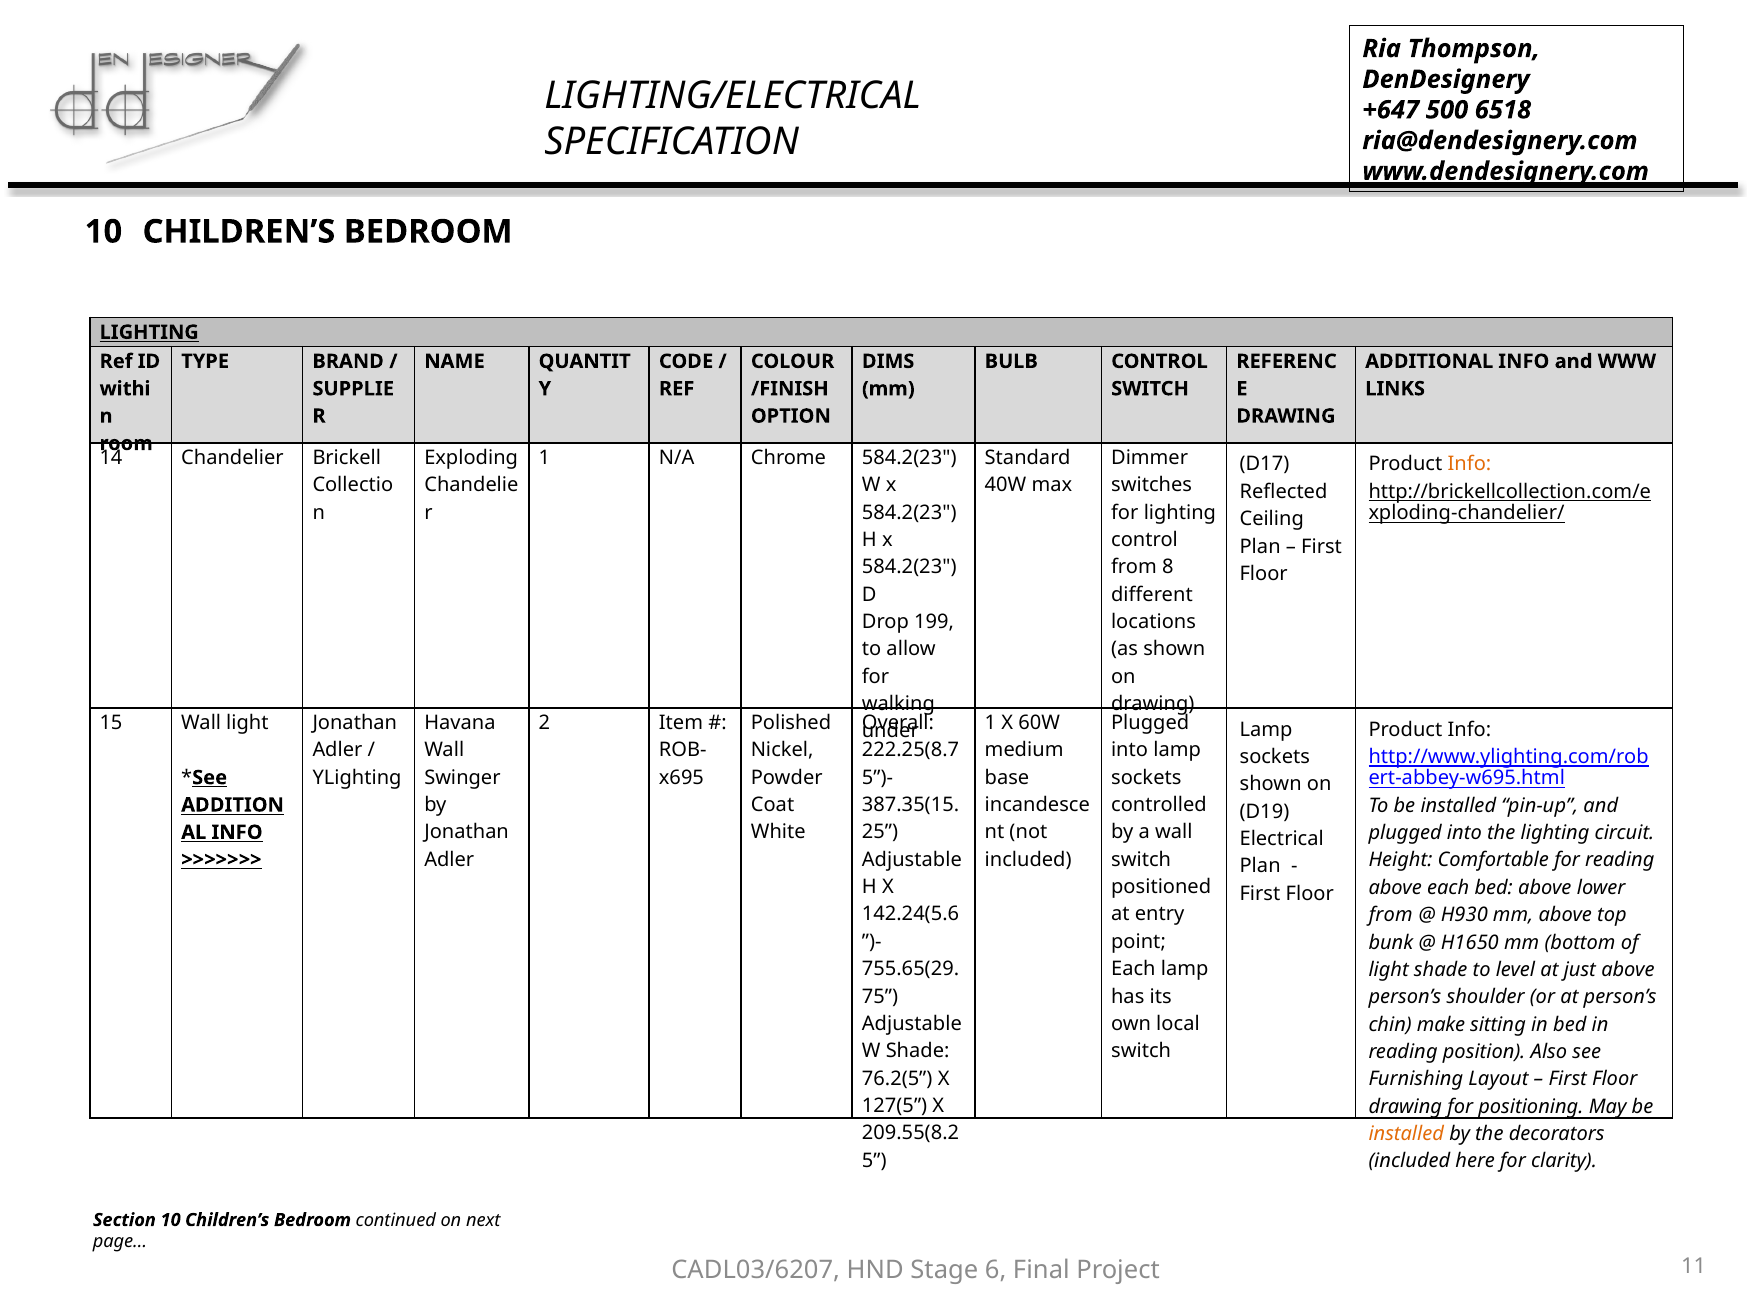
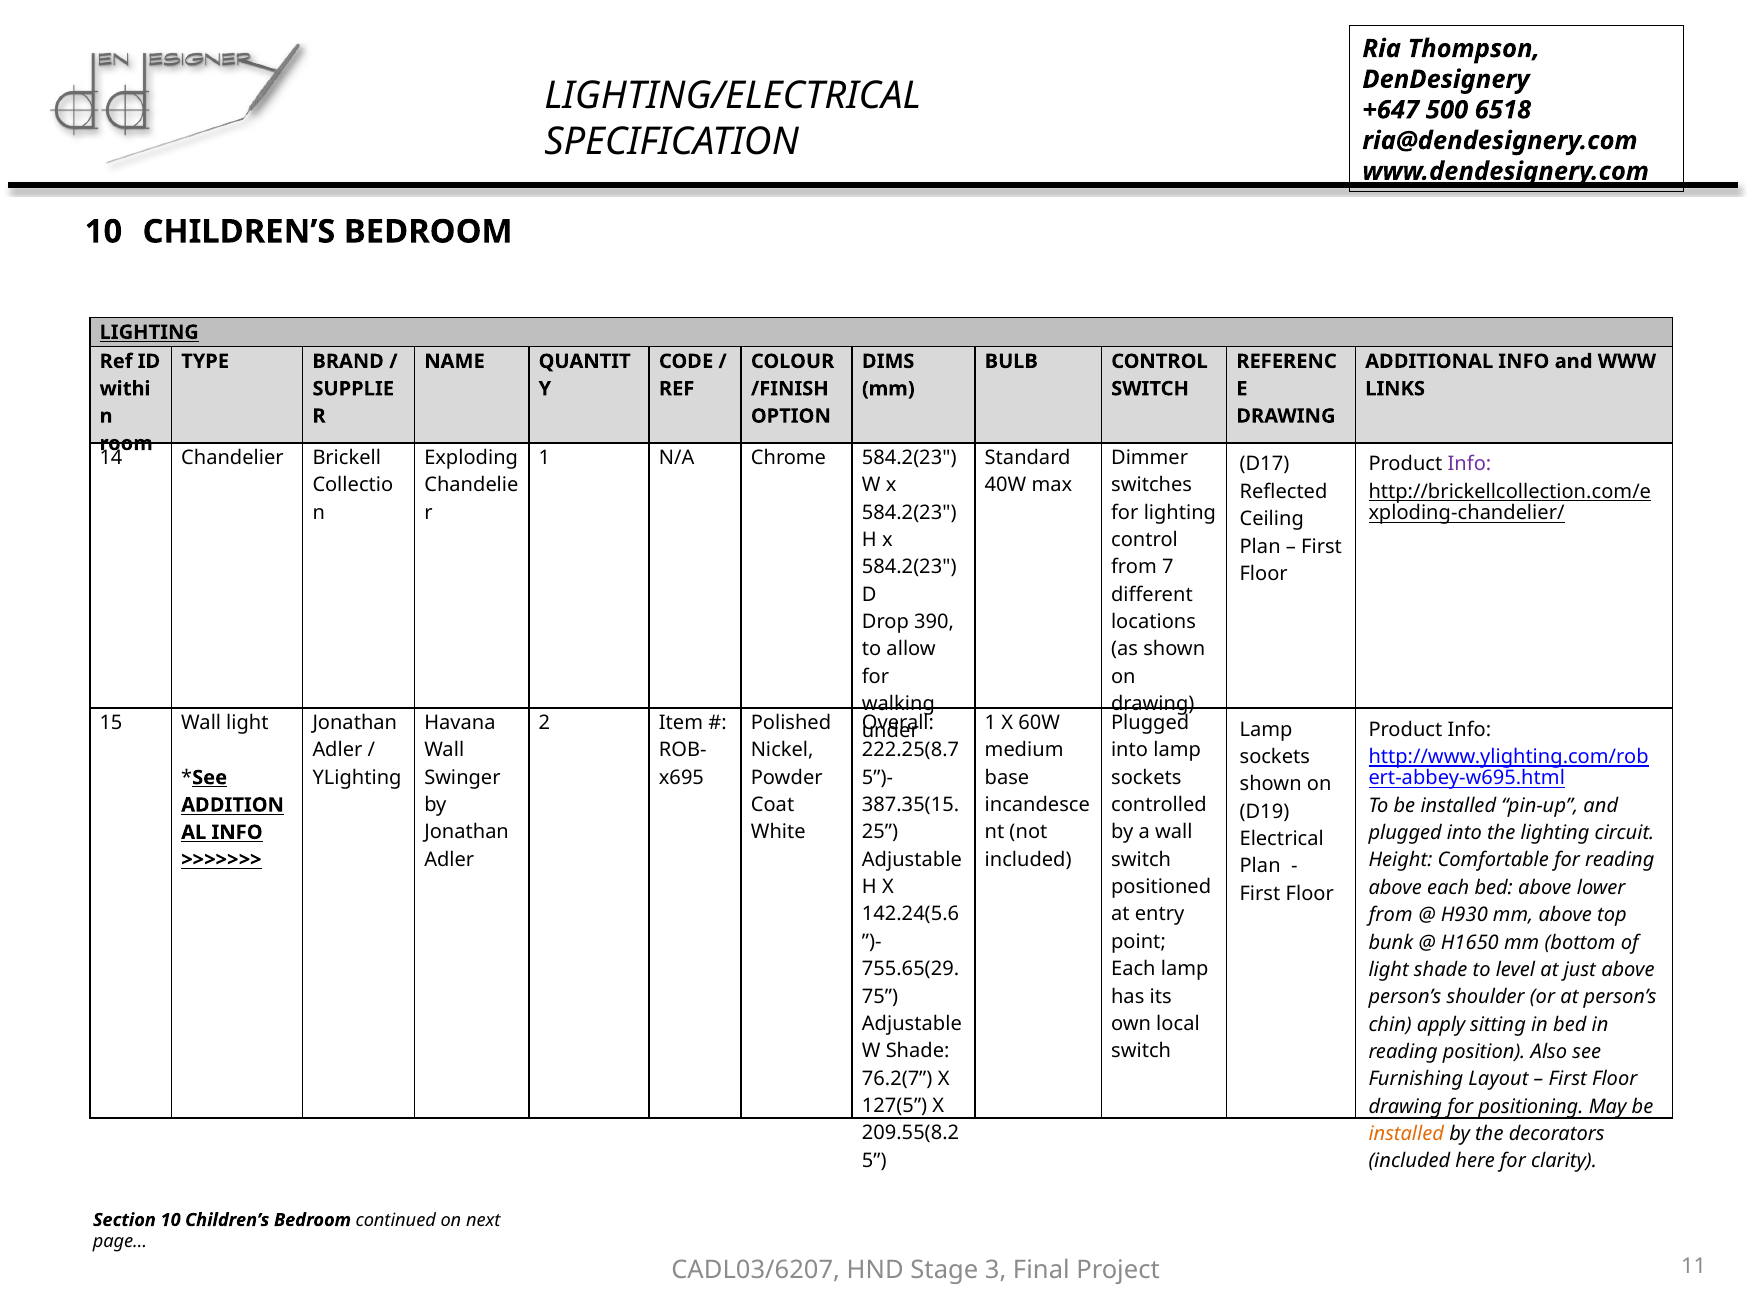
Info at (1469, 464) colour: orange -> purple
8: 8 -> 7
199: 199 -> 390
make: make -> apply
76.2(5: 76.2(5 -> 76.2(7
6: 6 -> 3
